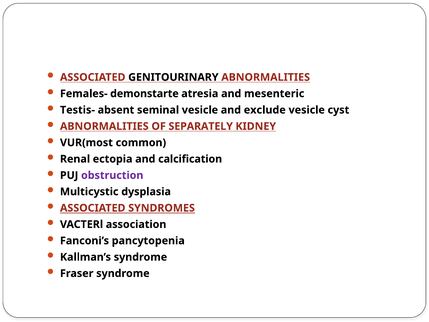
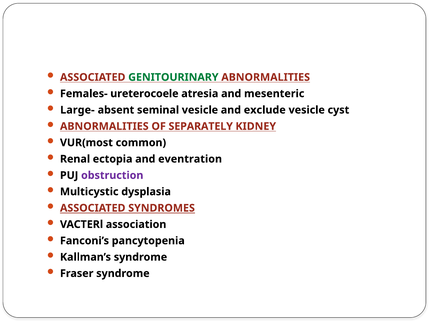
GENITOURINARY colour: black -> green
demonstarte: demonstarte -> ureterocoele
Testis-: Testis- -> Large-
calcification: calcification -> eventration
